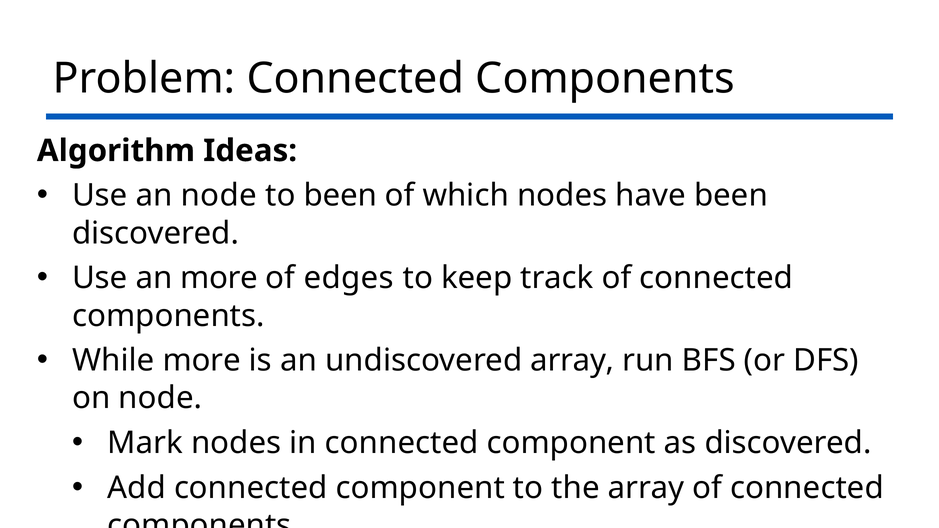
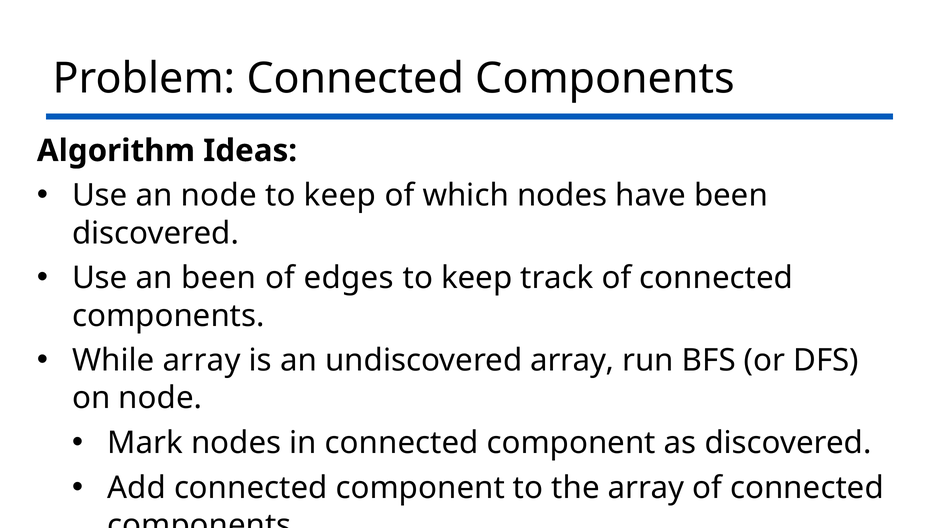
been at (340, 196): been -> keep
an more: more -> been
While more: more -> array
